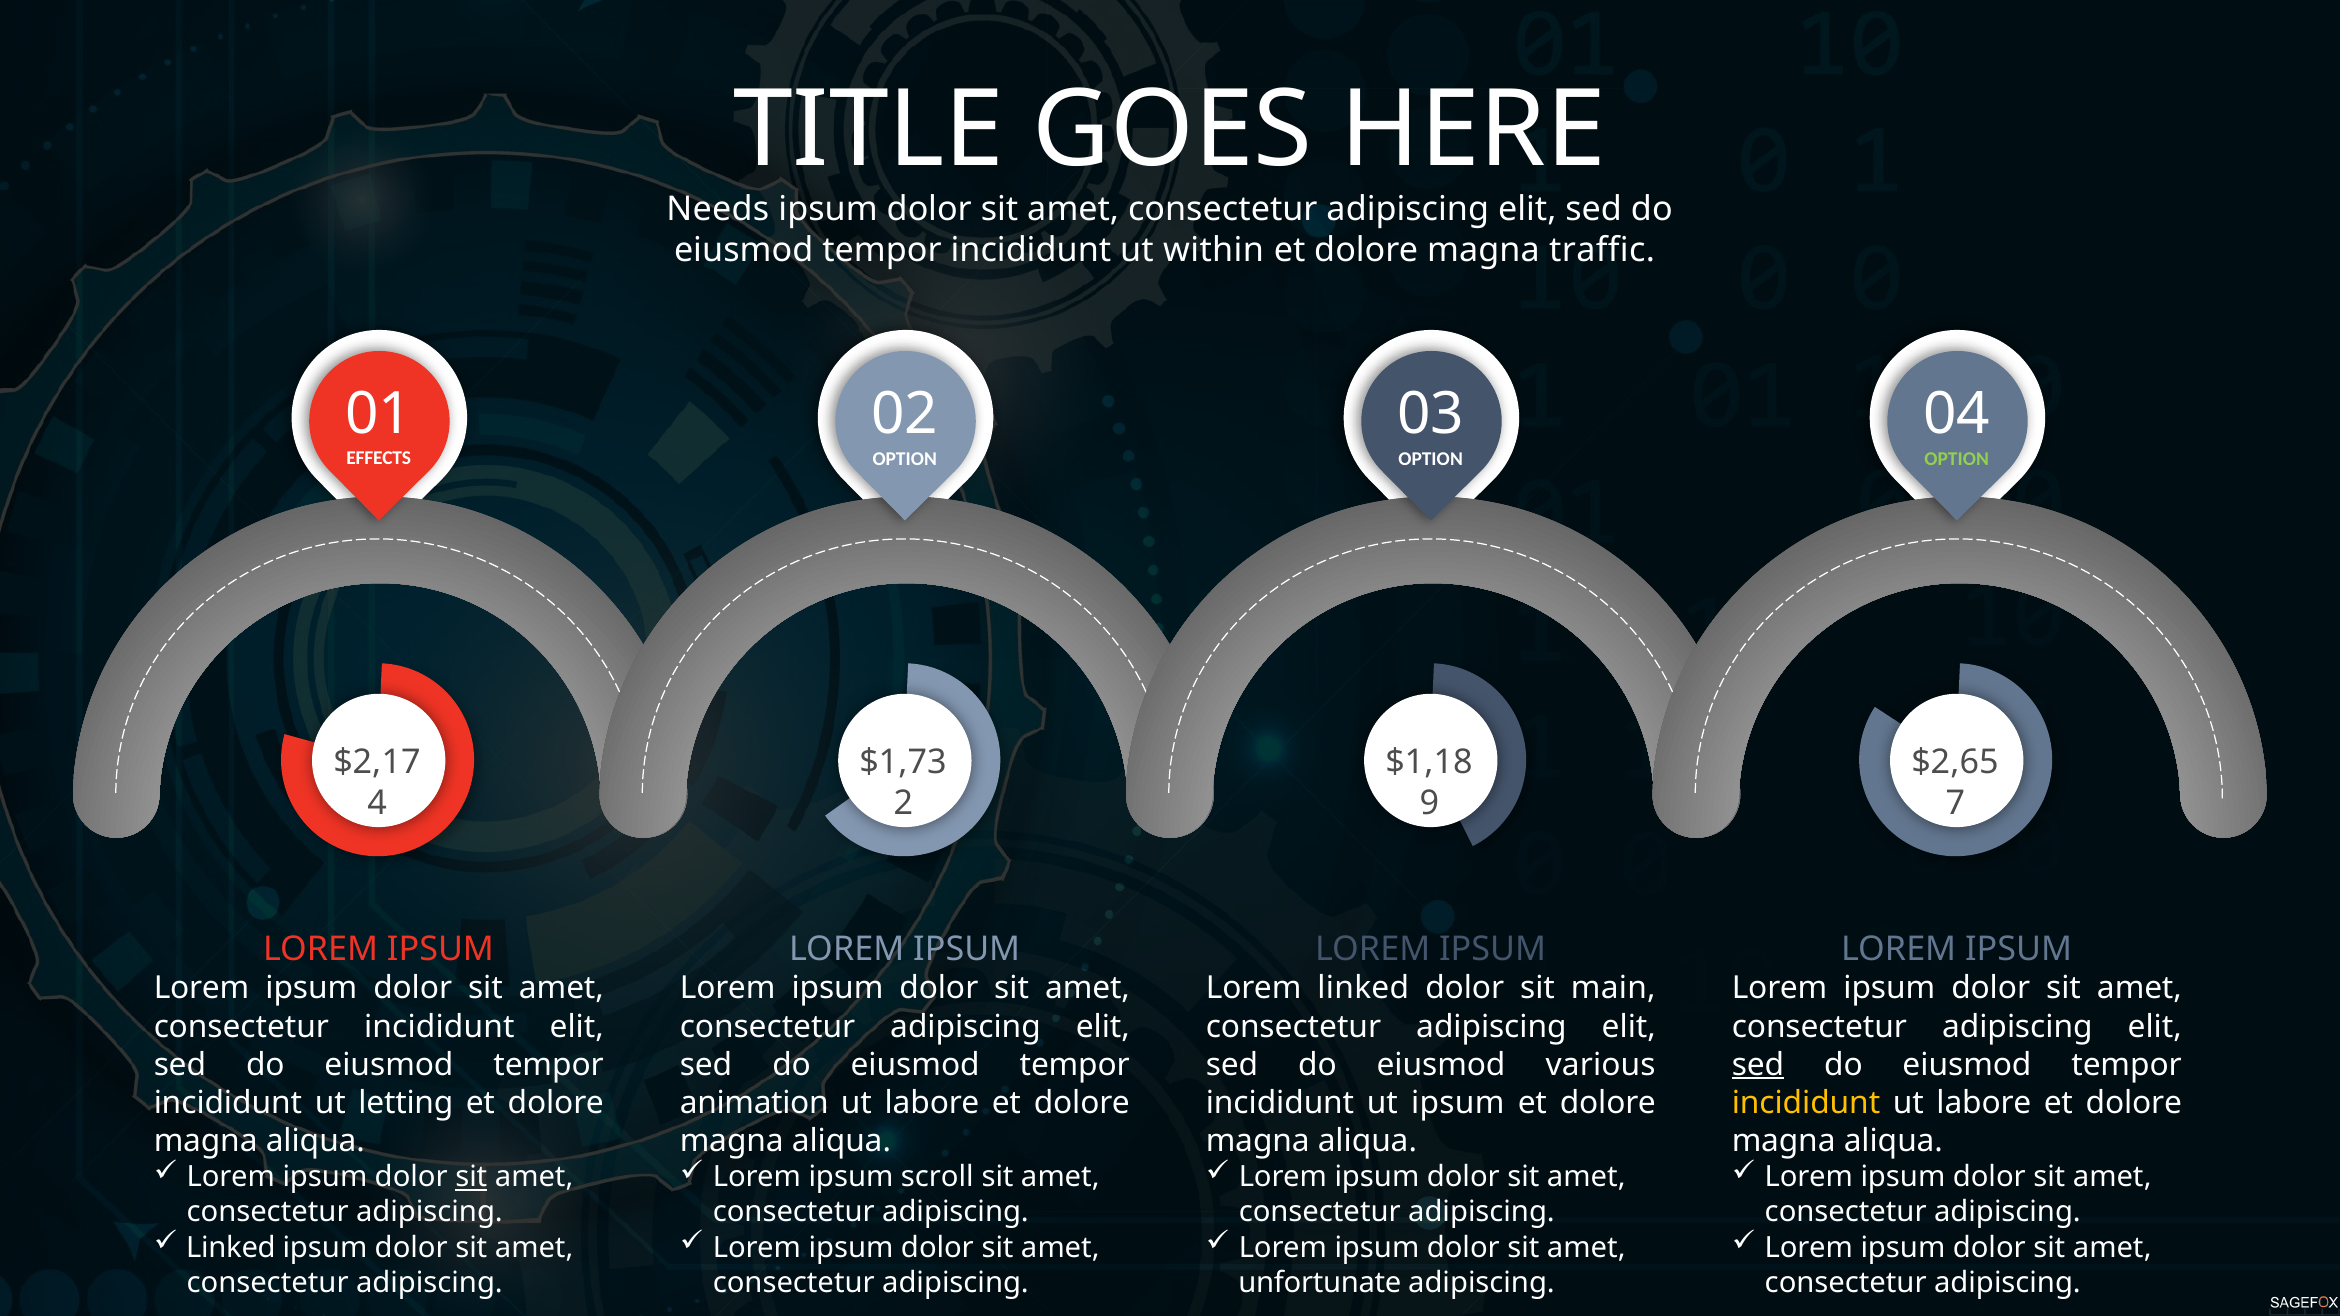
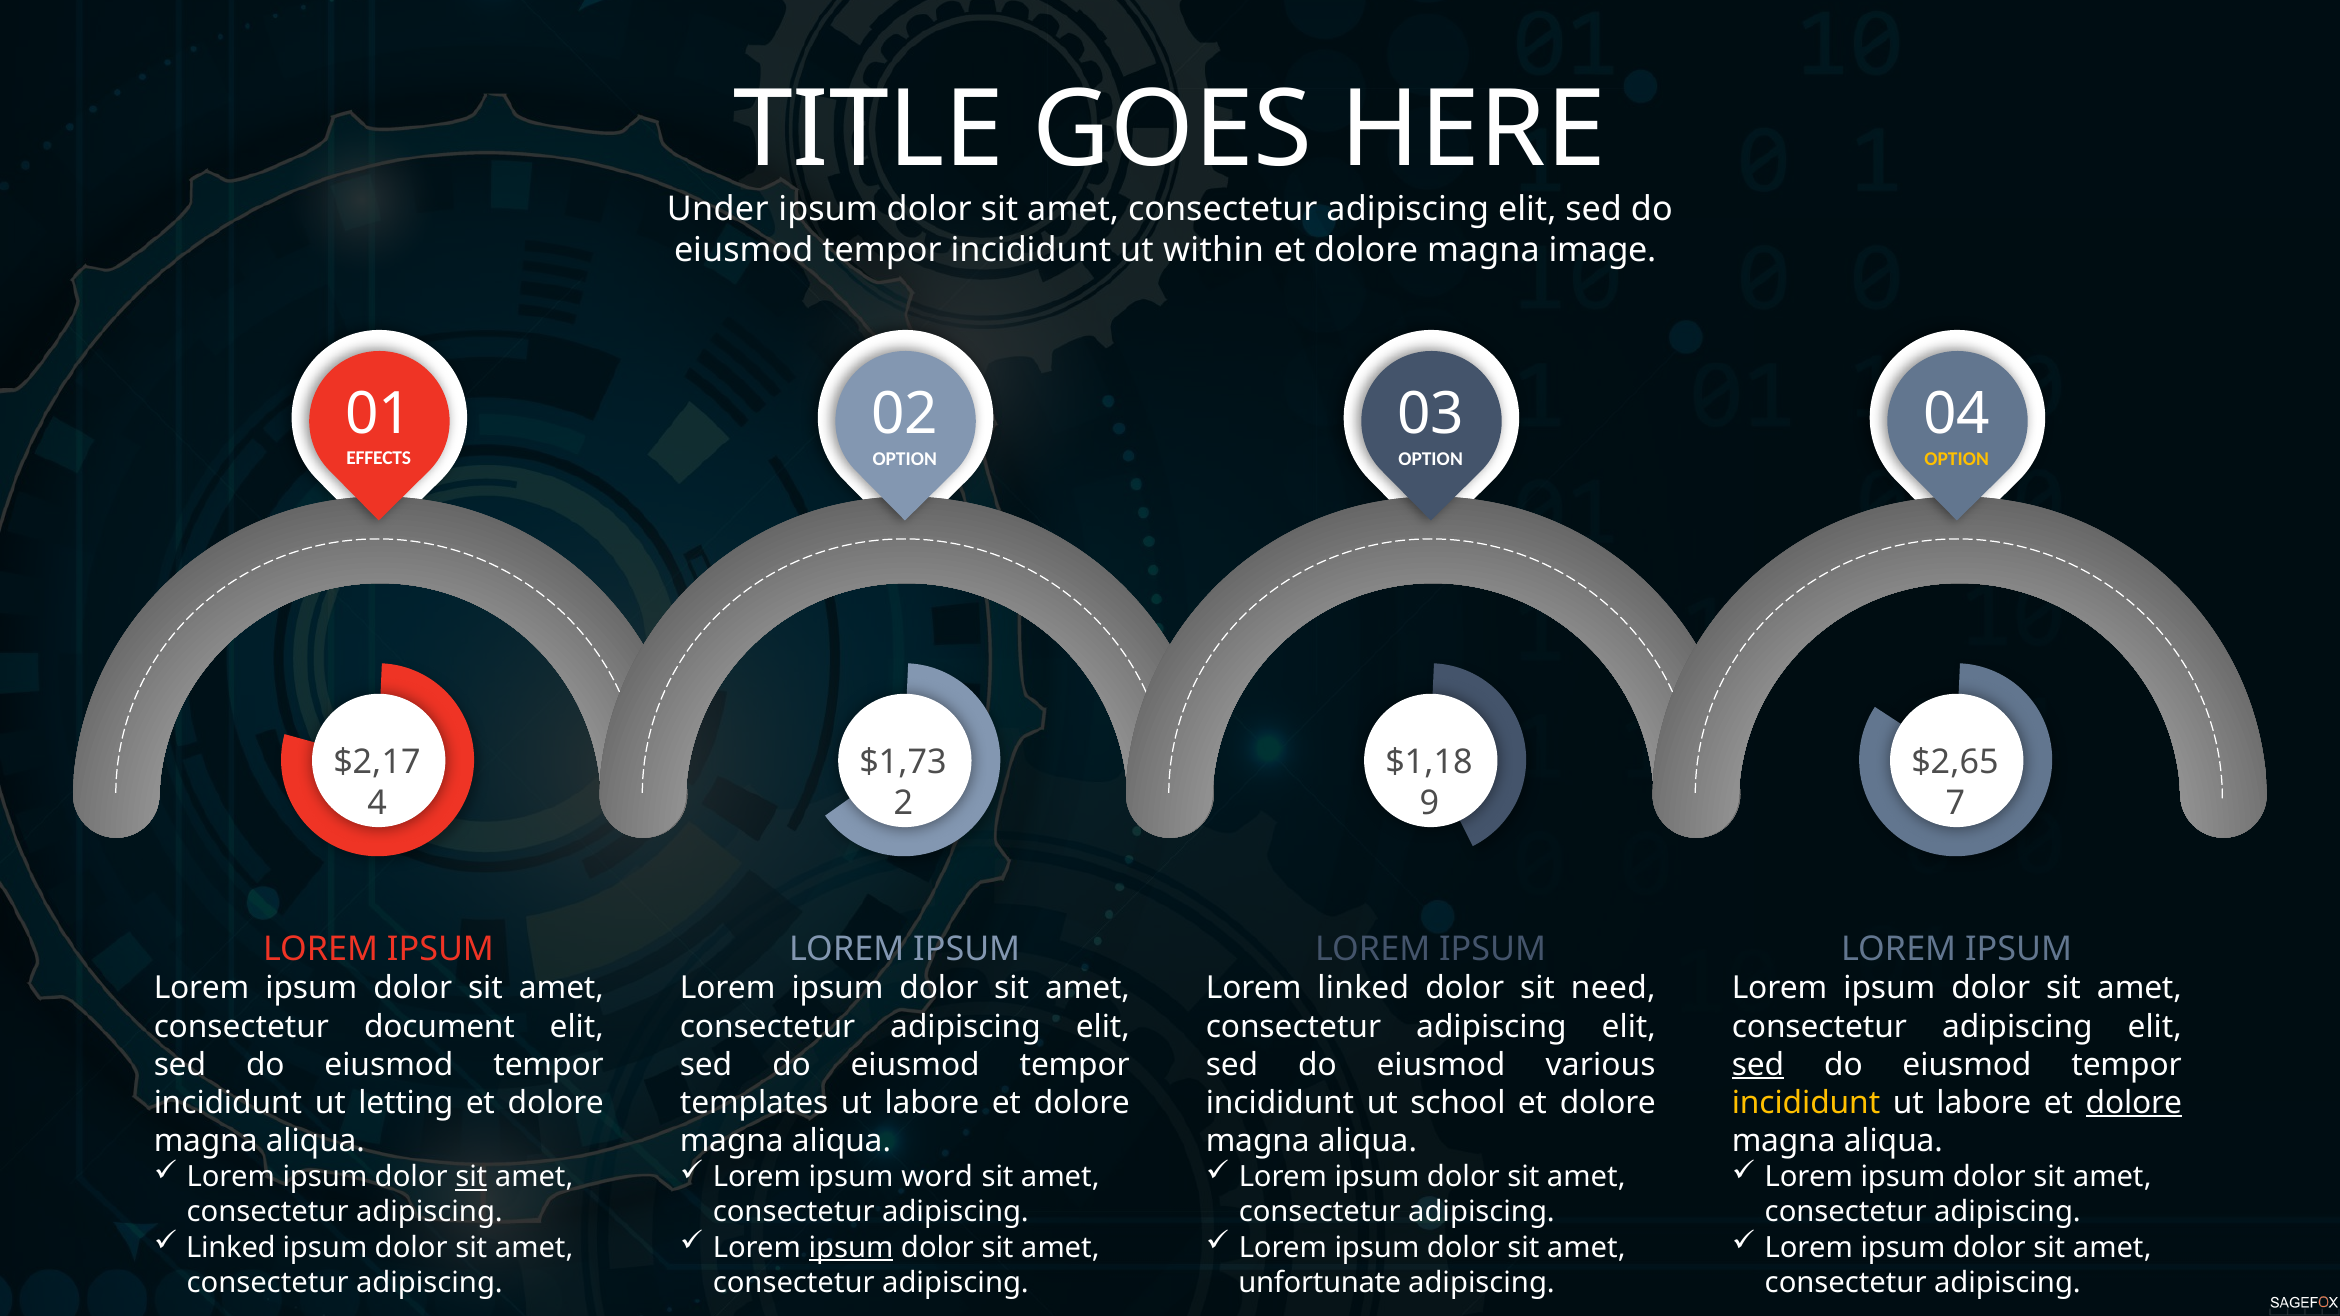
Needs: Needs -> Under
traffic: traffic -> image
OPTION at (1957, 459) colour: light green -> yellow
main: main -> need
consectetur incididunt: incididunt -> document
animation: animation -> templates
ut ipsum: ipsum -> school
dolore at (2134, 1103) underline: none -> present
scroll: scroll -> word
ipsum at (851, 1248) underline: none -> present
